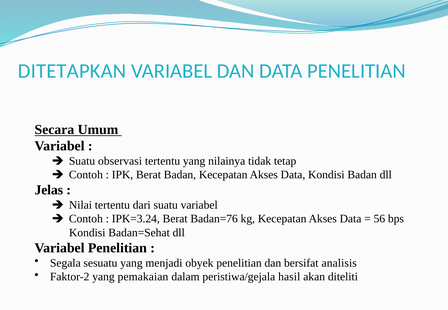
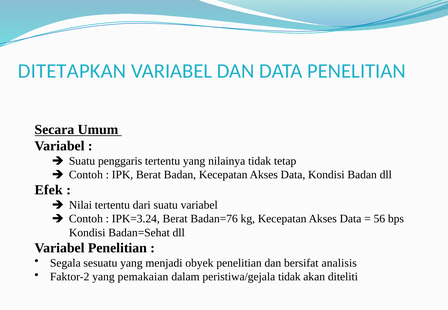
observasi: observasi -> penggaris
Jelas: Jelas -> Efek
peristiwa/gejala hasil: hasil -> tidak
